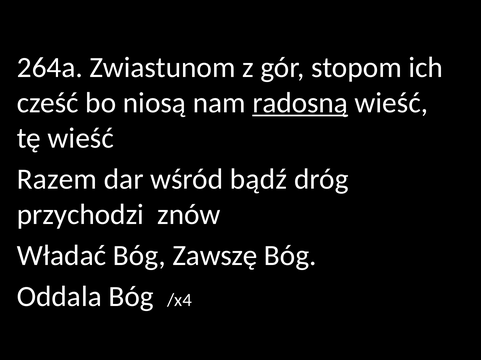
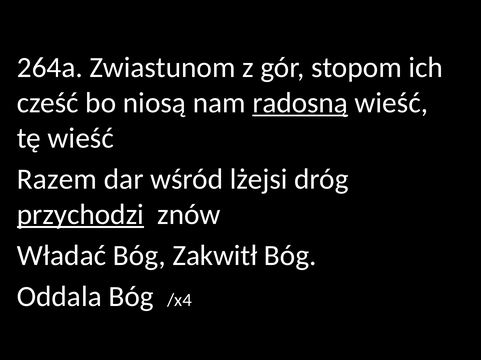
bądź: bądź -> lżejsi
przychodzi underline: none -> present
Zawszę: Zawszę -> Zakwitł
